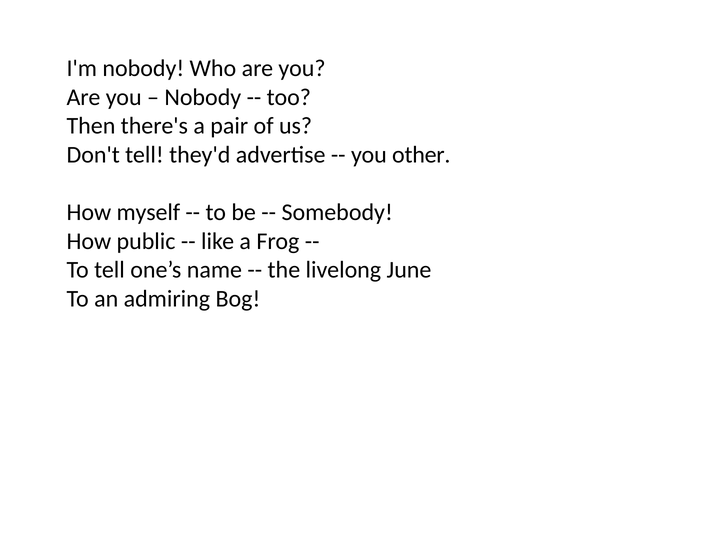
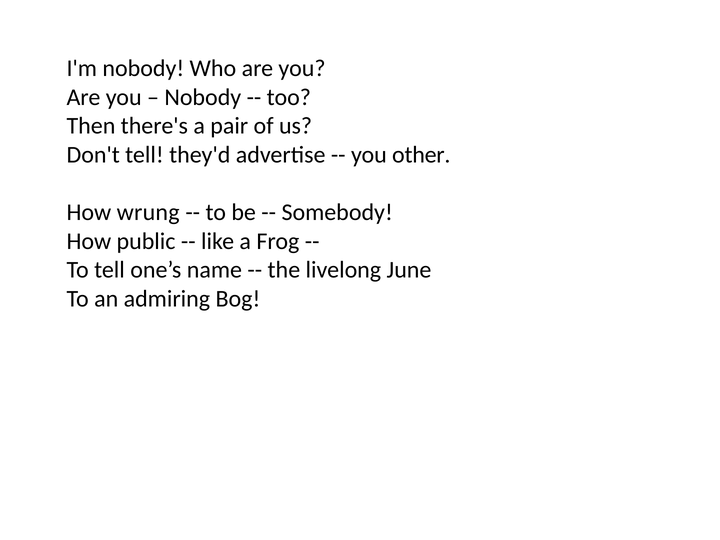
myself: myself -> wrung
